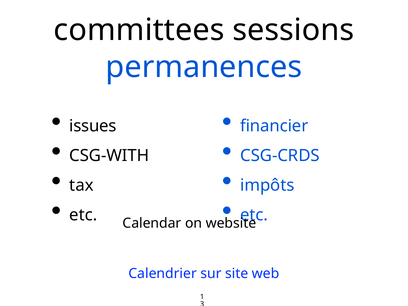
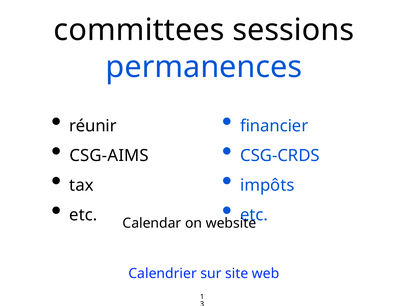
issues: issues -> réunir
CSG-WITH: CSG-WITH -> CSG-AIMS
